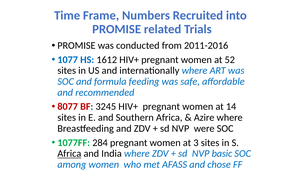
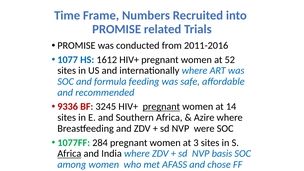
8077: 8077 -> 9336
pregnant at (161, 107) underline: none -> present
basic: basic -> basis
